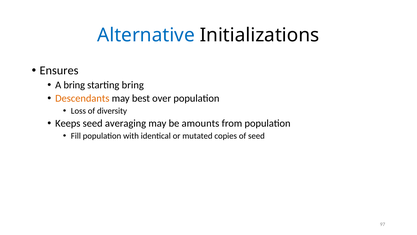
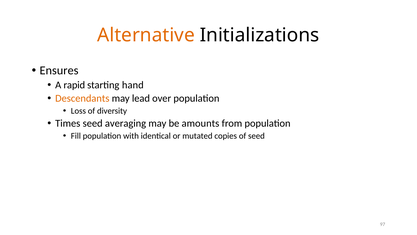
Alternative colour: blue -> orange
A bring: bring -> rapid
starting bring: bring -> hand
best: best -> lead
Keeps: Keeps -> Times
